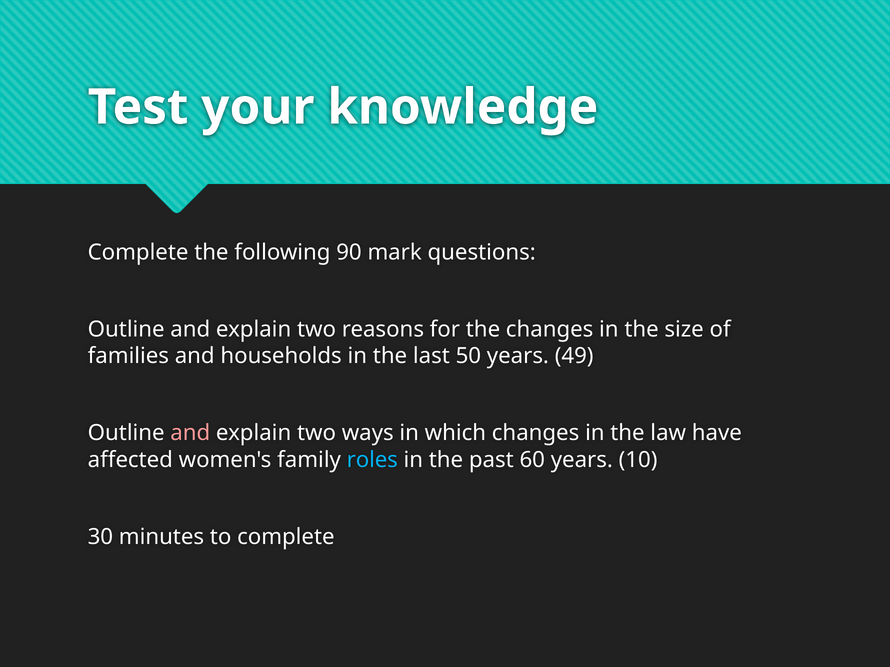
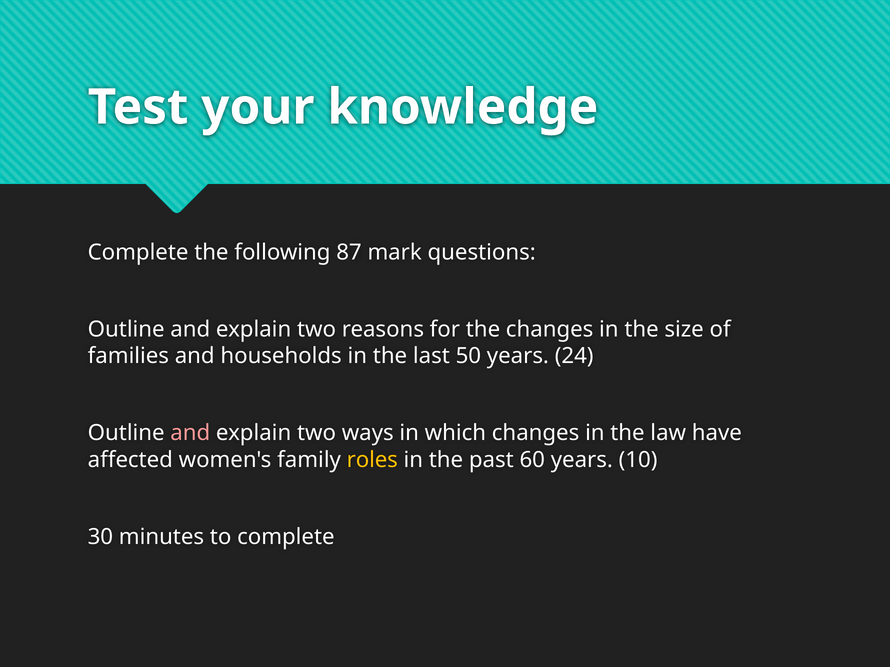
90: 90 -> 87
49: 49 -> 24
roles colour: light blue -> yellow
